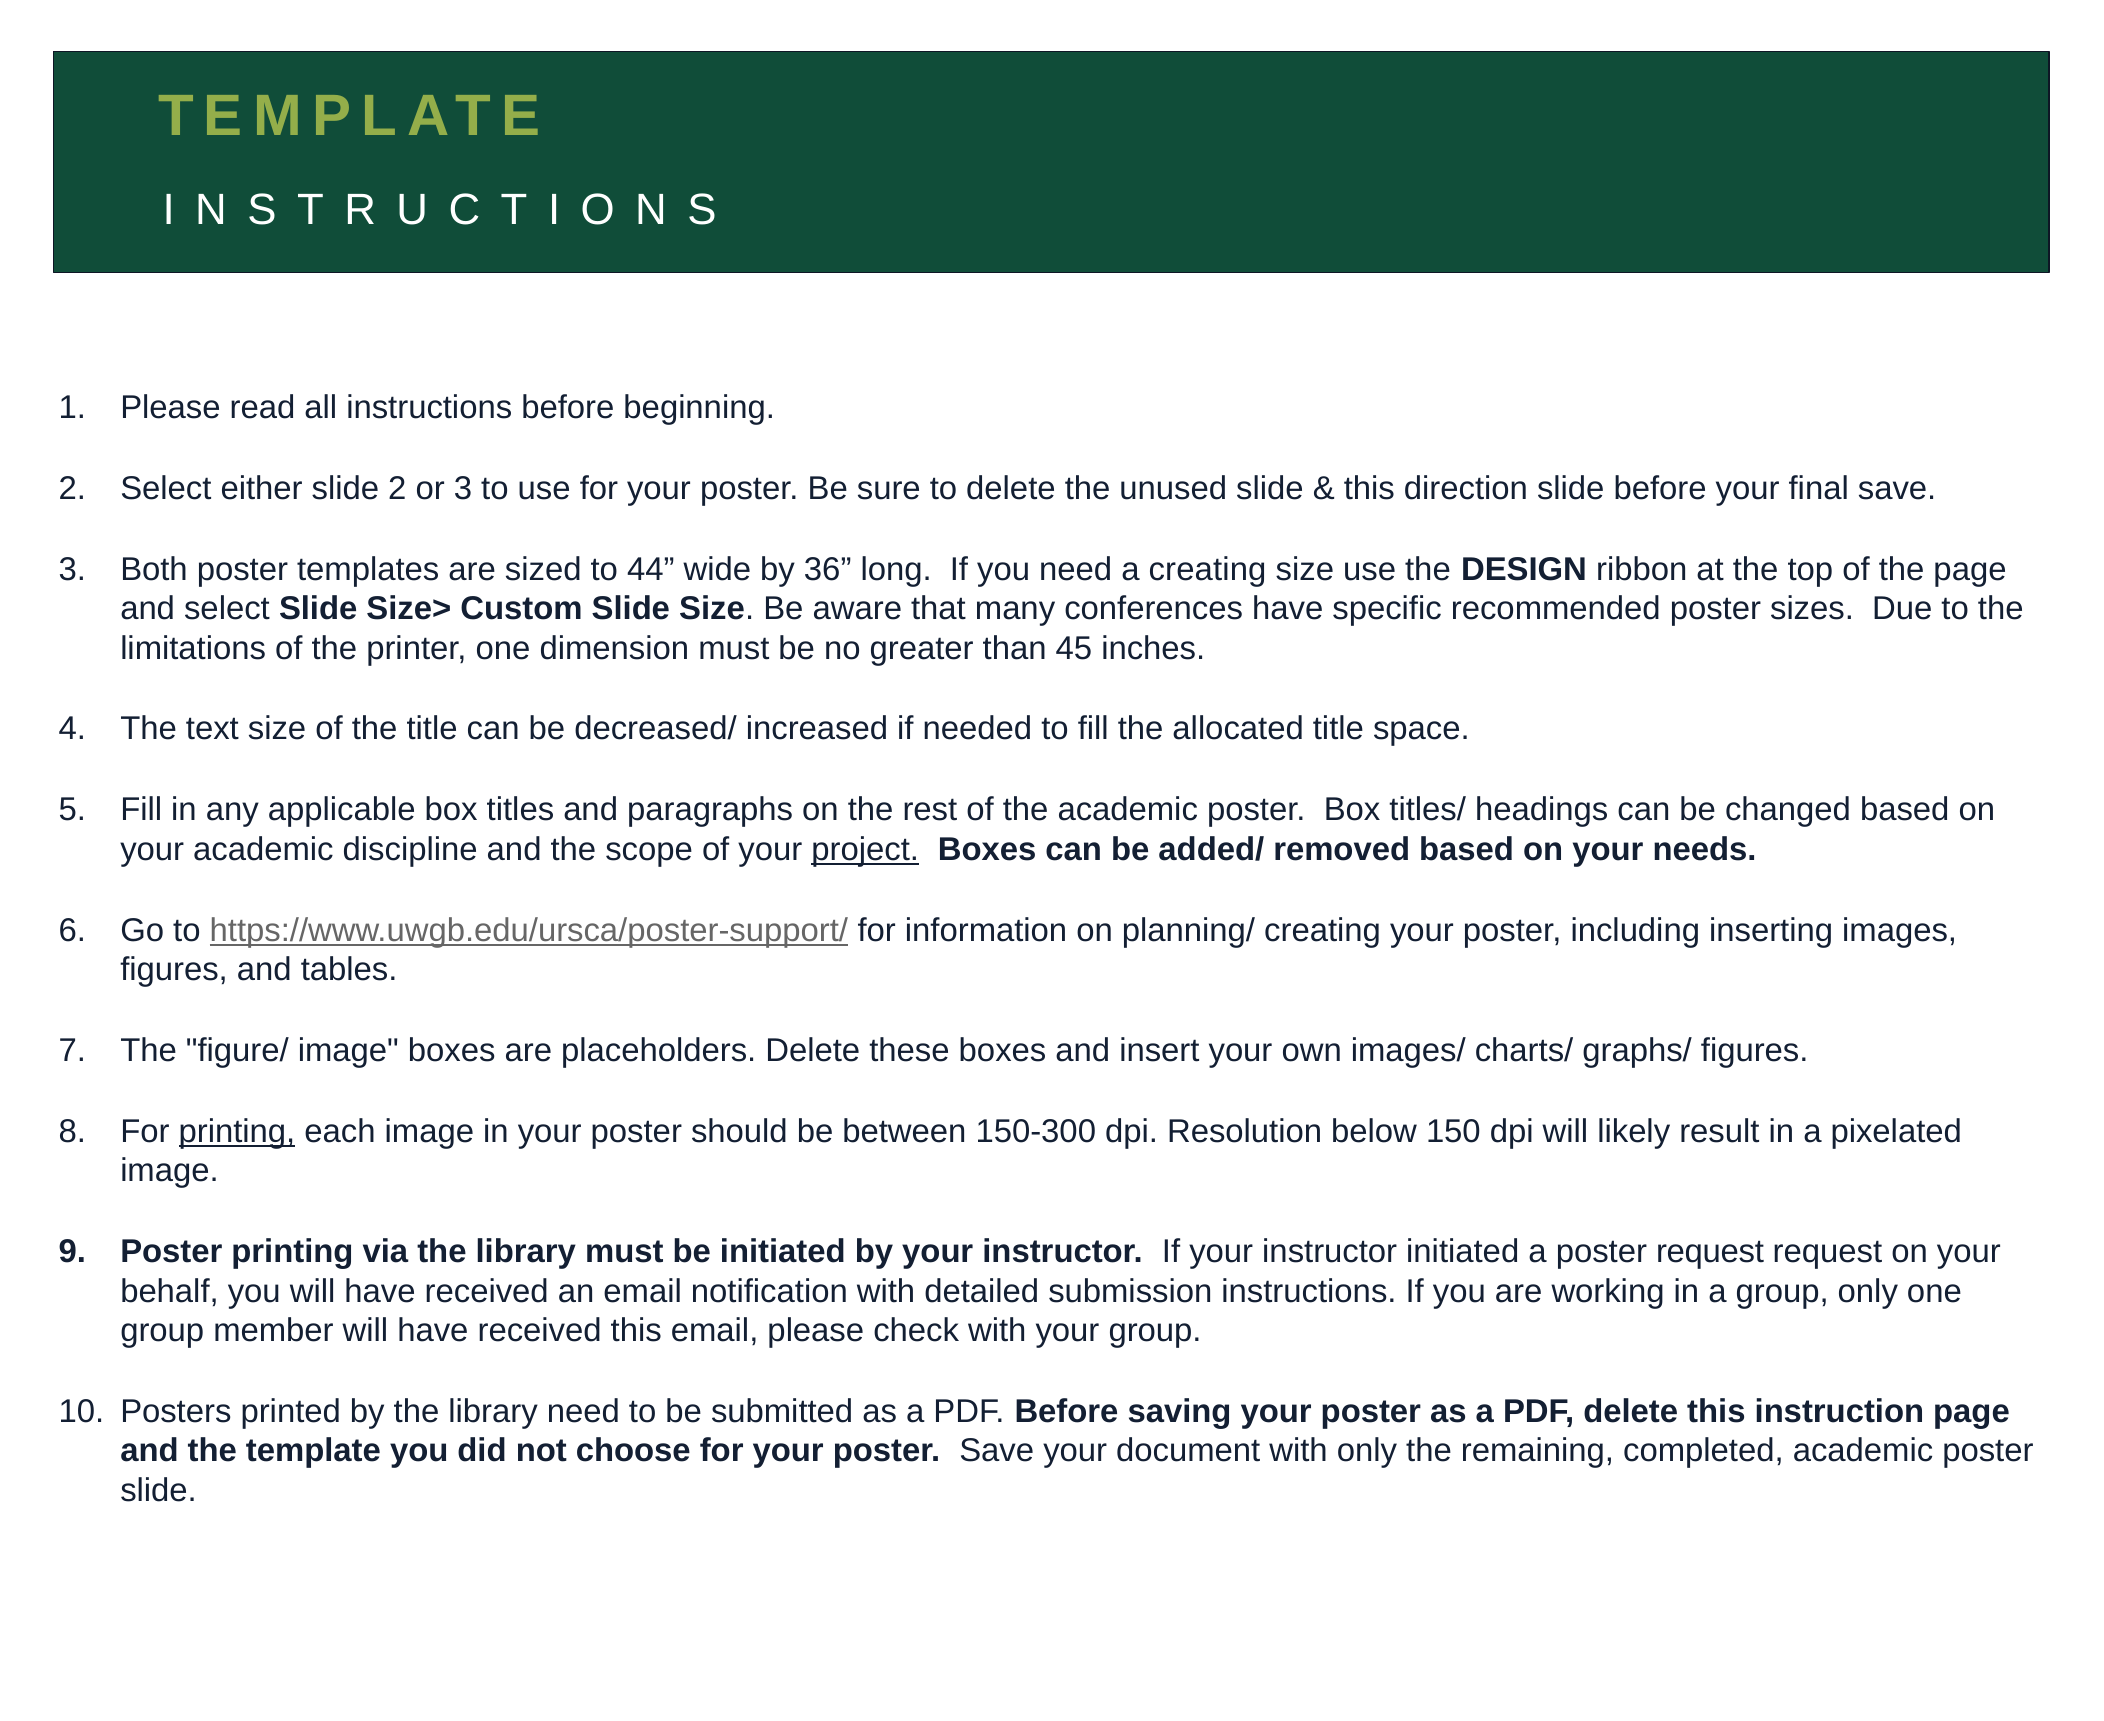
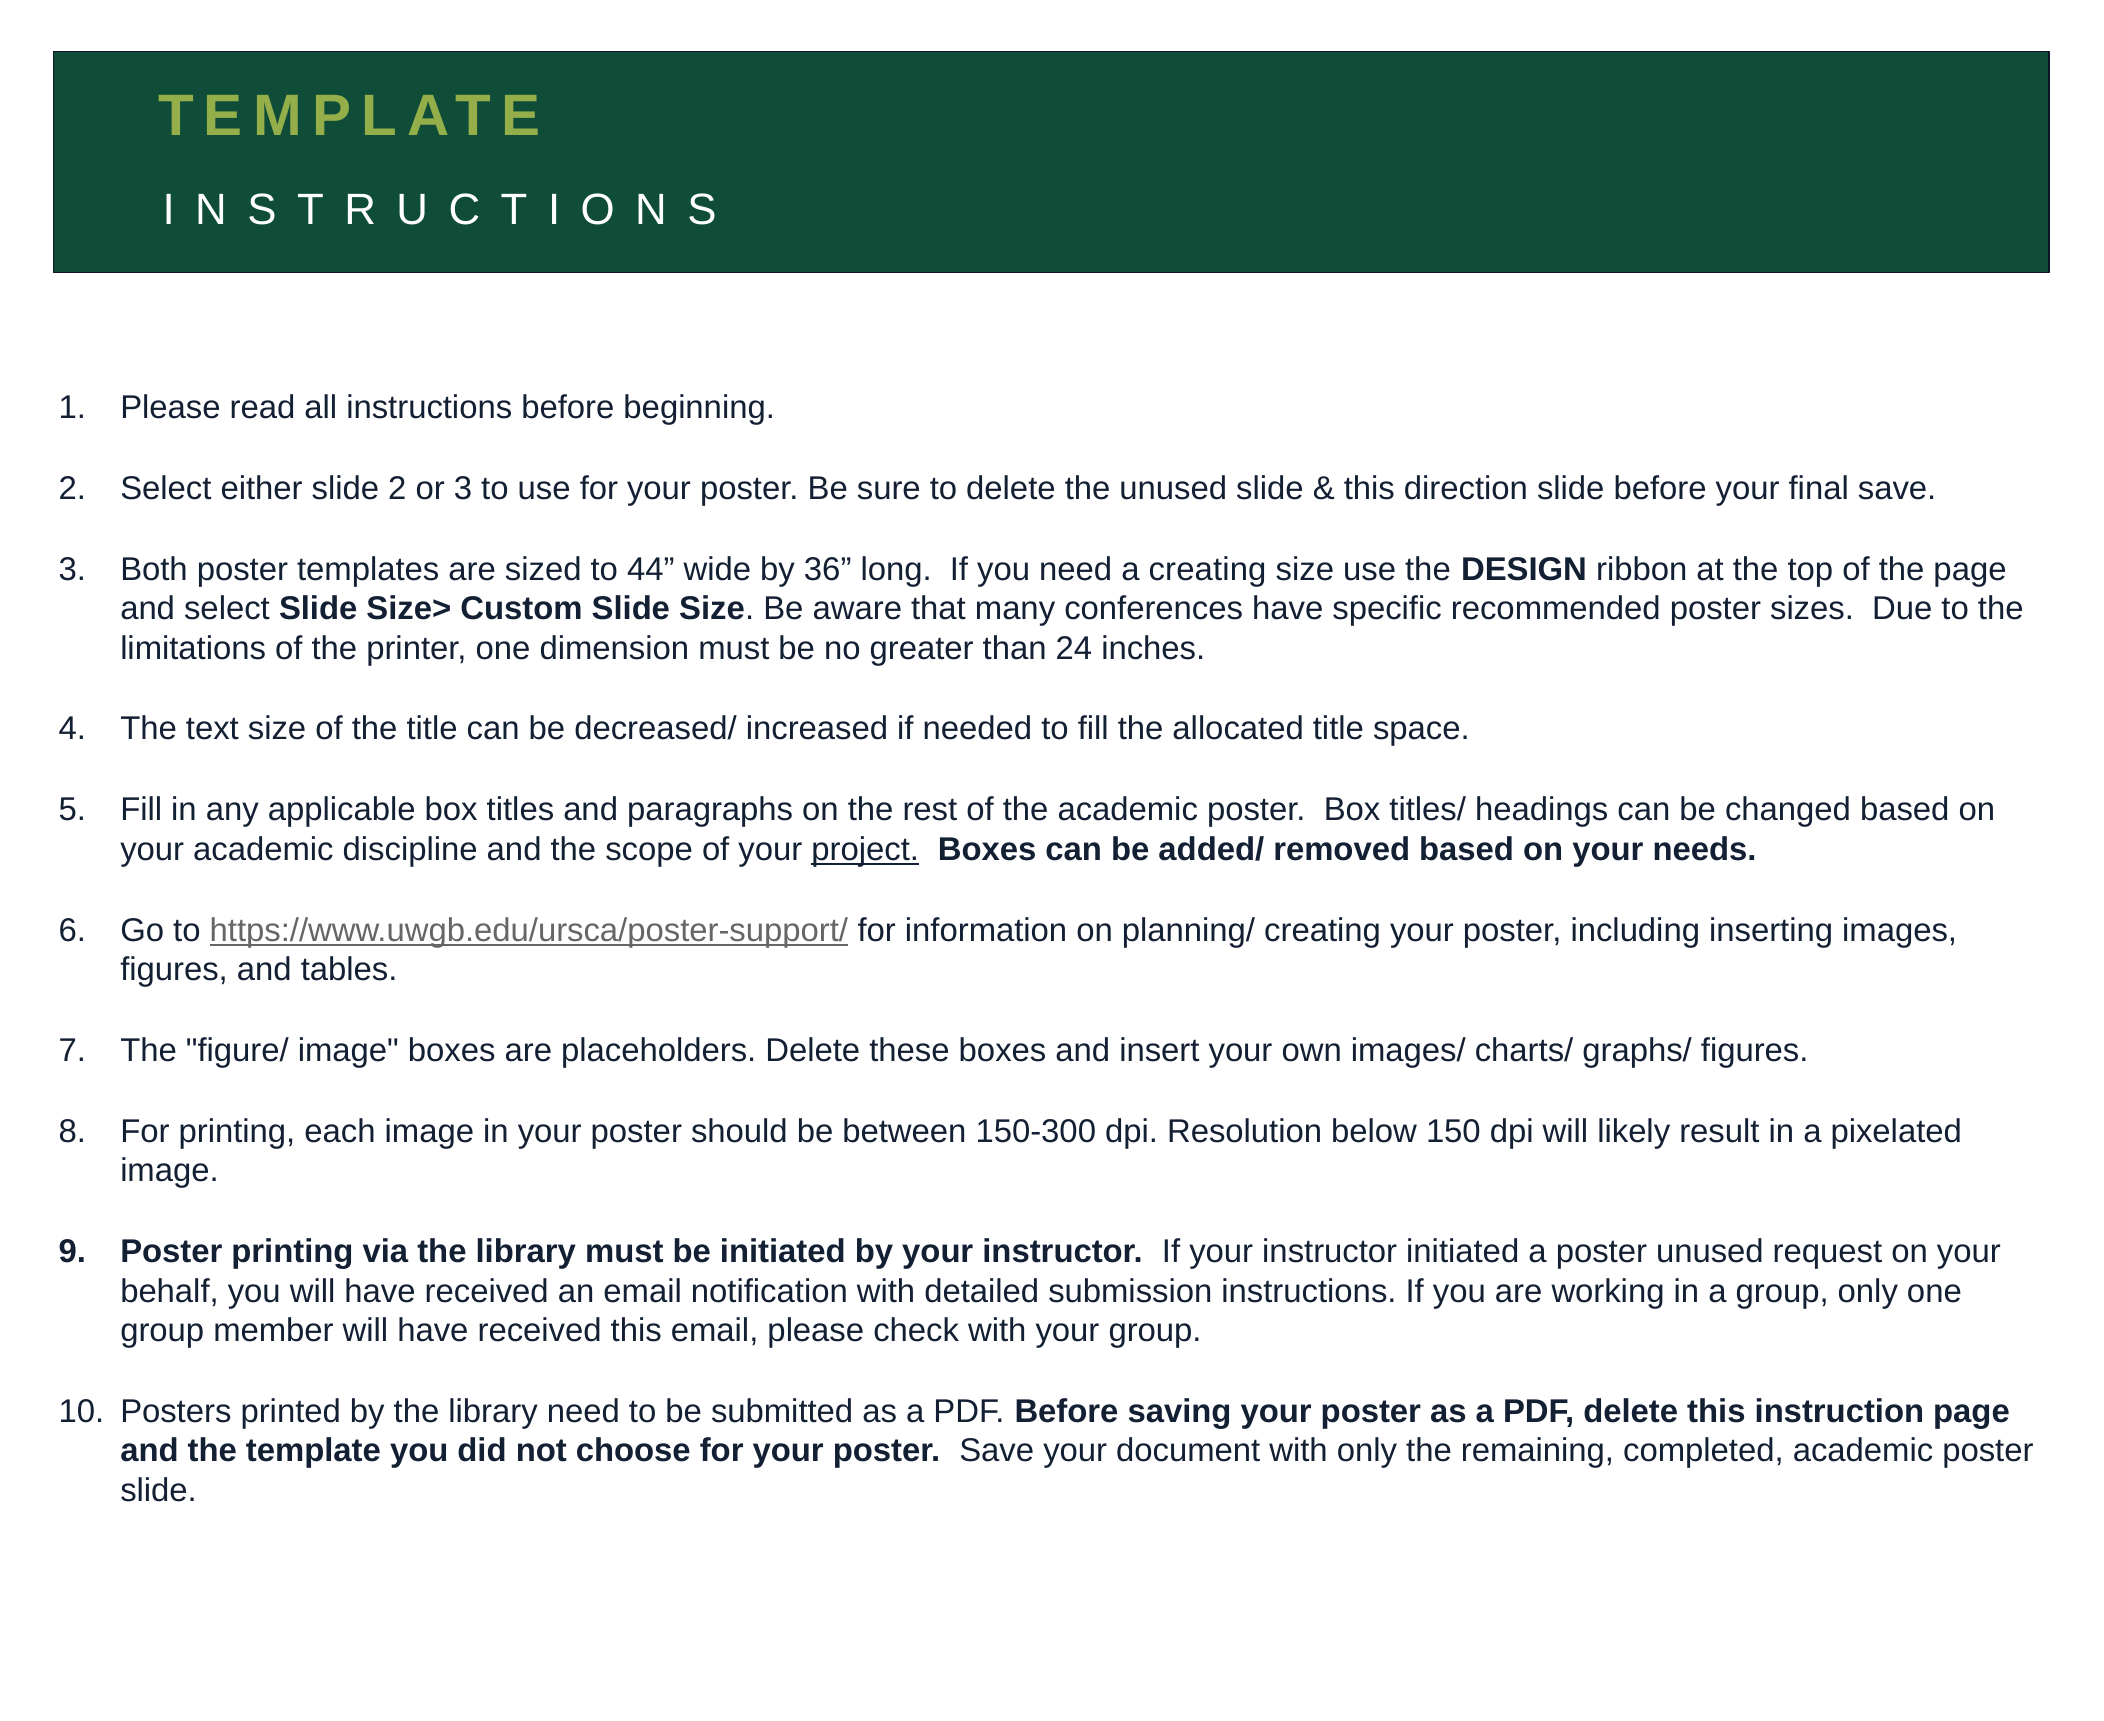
45: 45 -> 24
printing at (237, 1132) underline: present -> none
poster request: request -> unused
